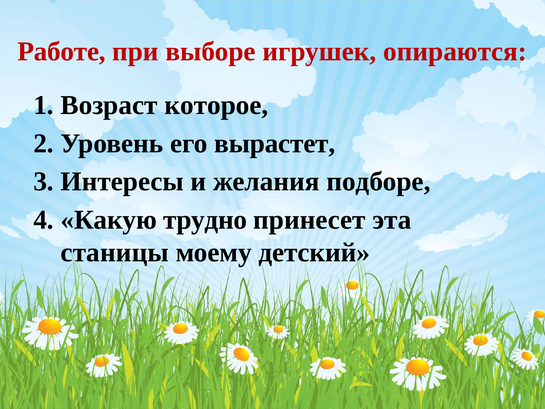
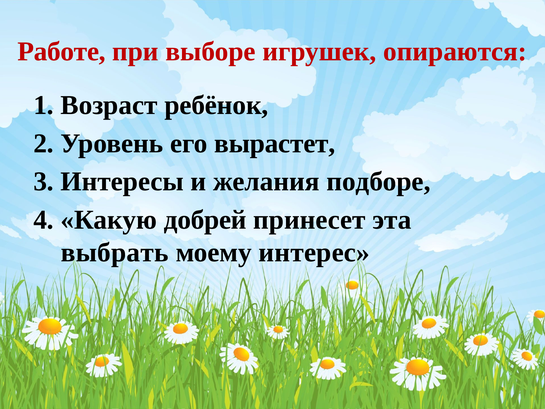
которое: которое -> ребёнок
трудно: трудно -> добрей
станицы: станицы -> выбрать
детский: детский -> интерес
